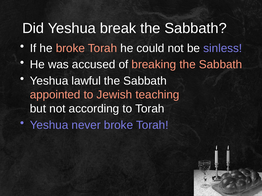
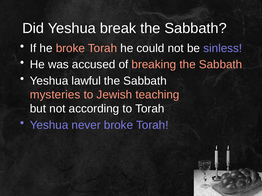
appointed: appointed -> mysteries
